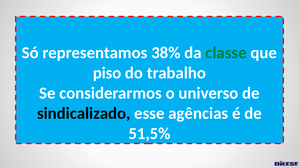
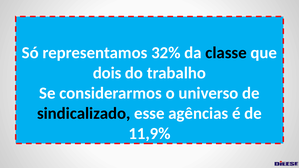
38%: 38% -> 32%
classe colour: green -> black
piso: piso -> dois
51,5%: 51,5% -> 11,9%
